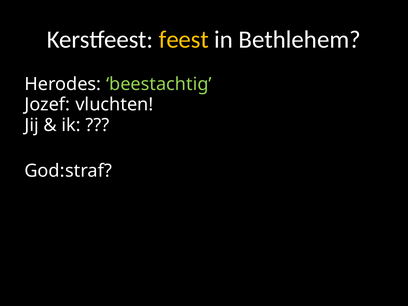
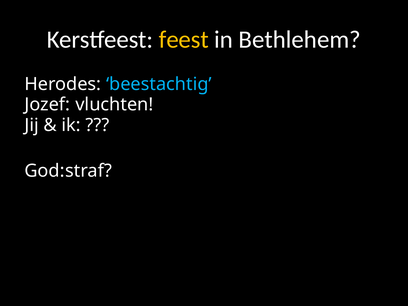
beestachtig colour: light green -> light blue
